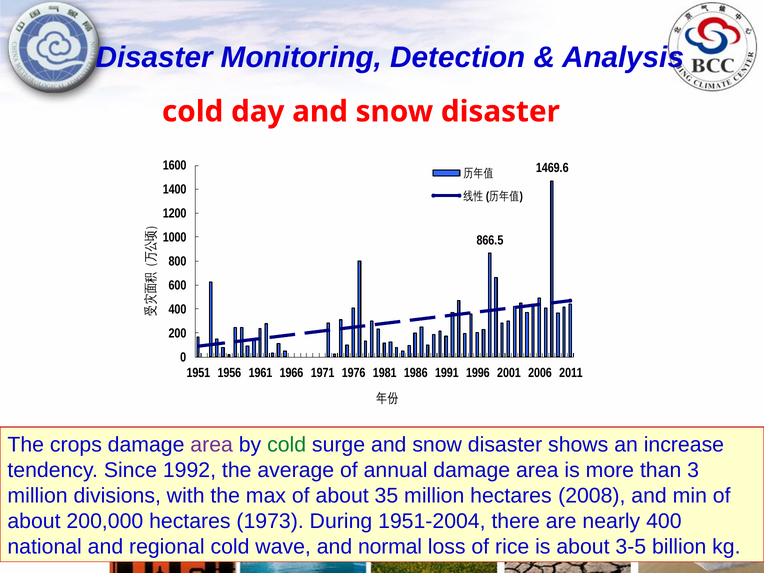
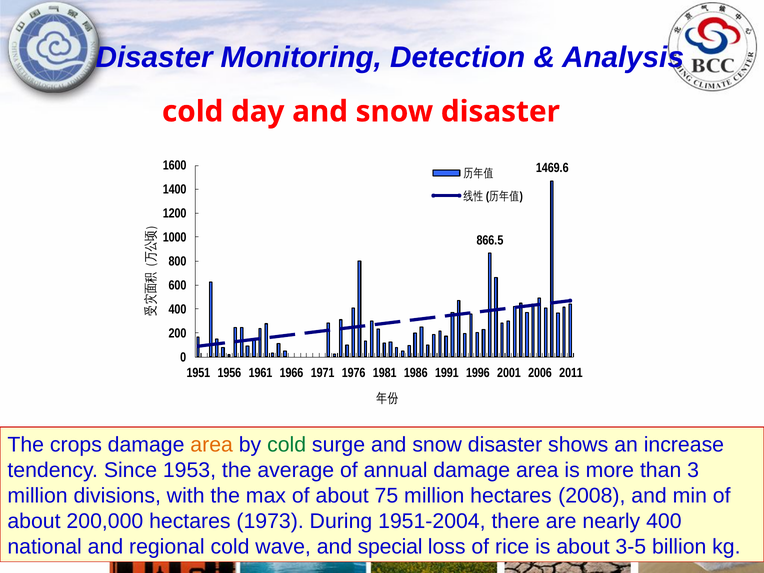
area at (212, 445) colour: purple -> orange
1992: 1992 -> 1953
35: 35 -> 75
normal: normal -> special
